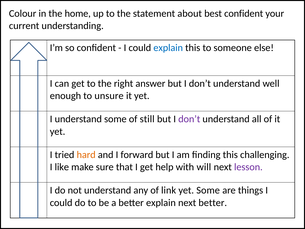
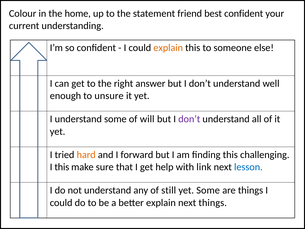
about: about -> friend
explain at (168, 48) colour: blue -> orange
still: still -> will
I like: like -> this
will: will -> link
lesson colour: purple -> blue
link: link -> still
next better: better -> things
